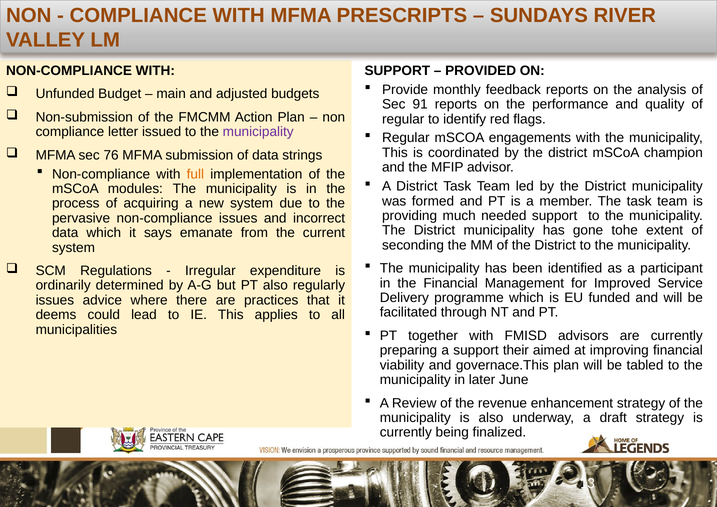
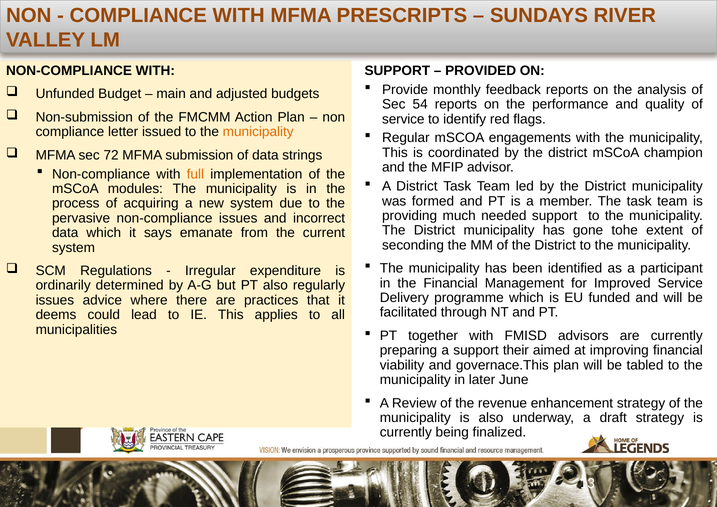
91: 91 -> 54
regular at (403, 119): regular -> service
municipality at (258, 132) colour: purple -> orange
76: 76 -> 72
